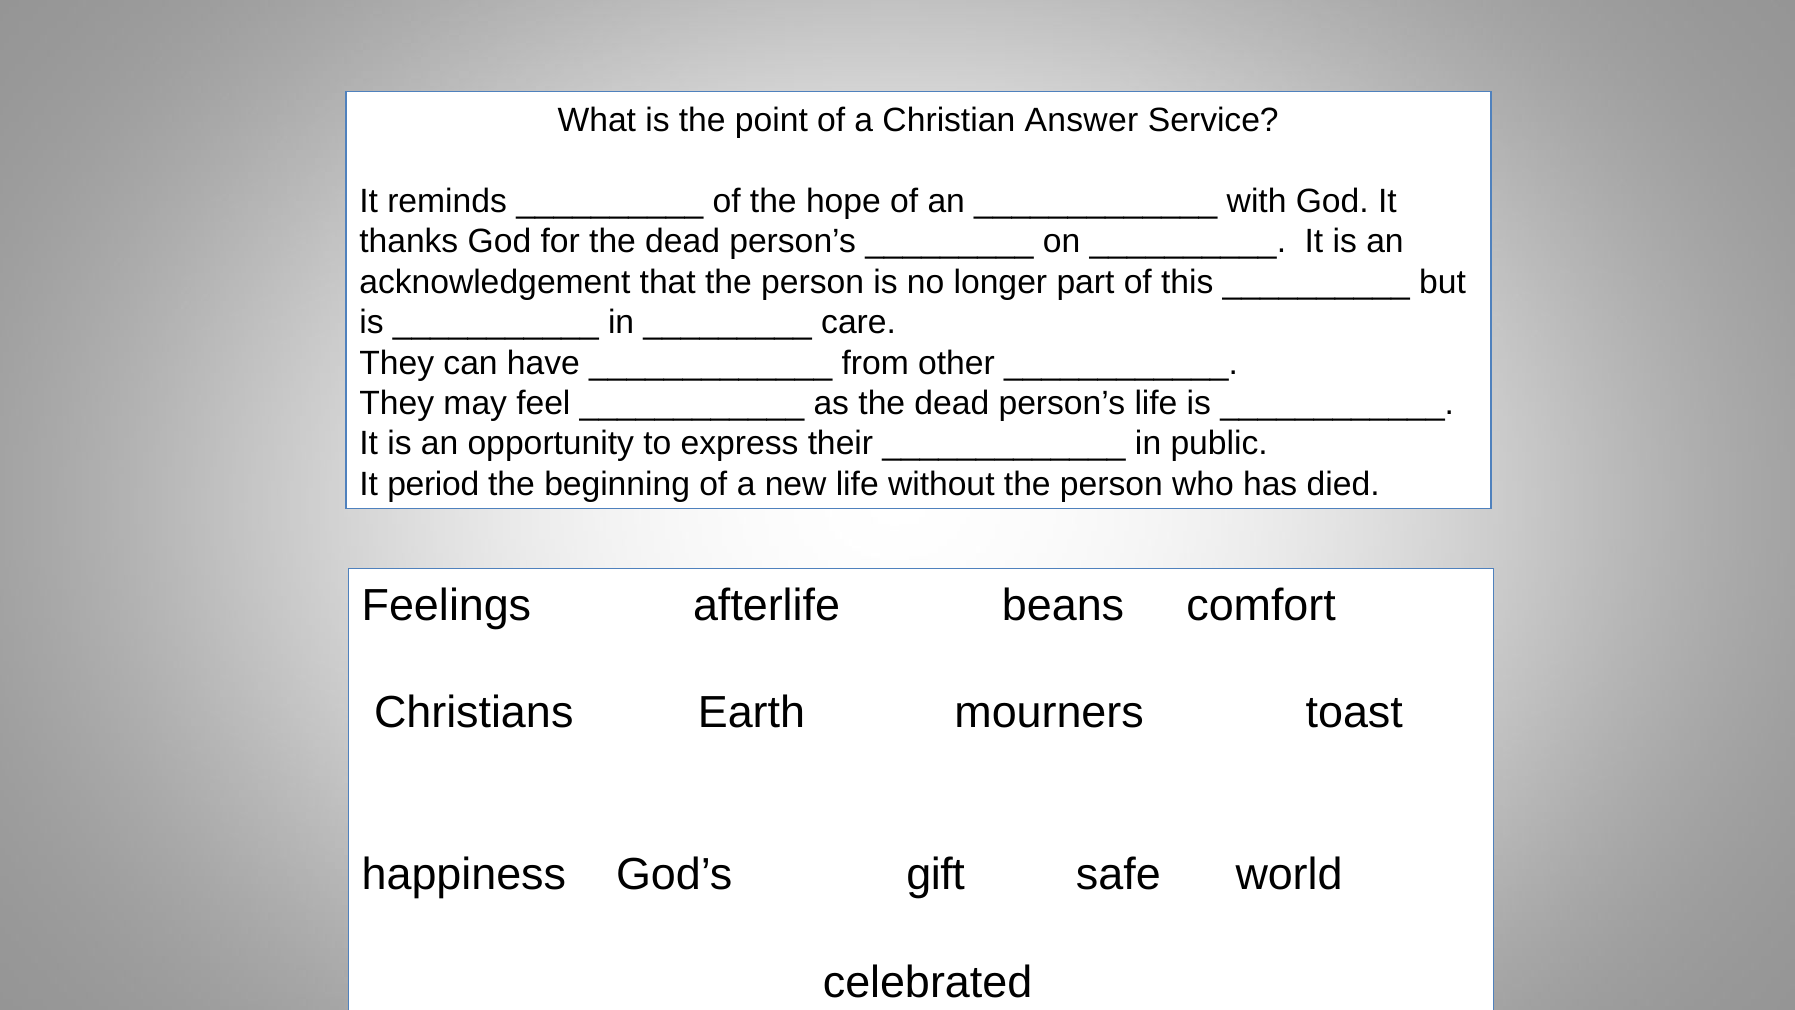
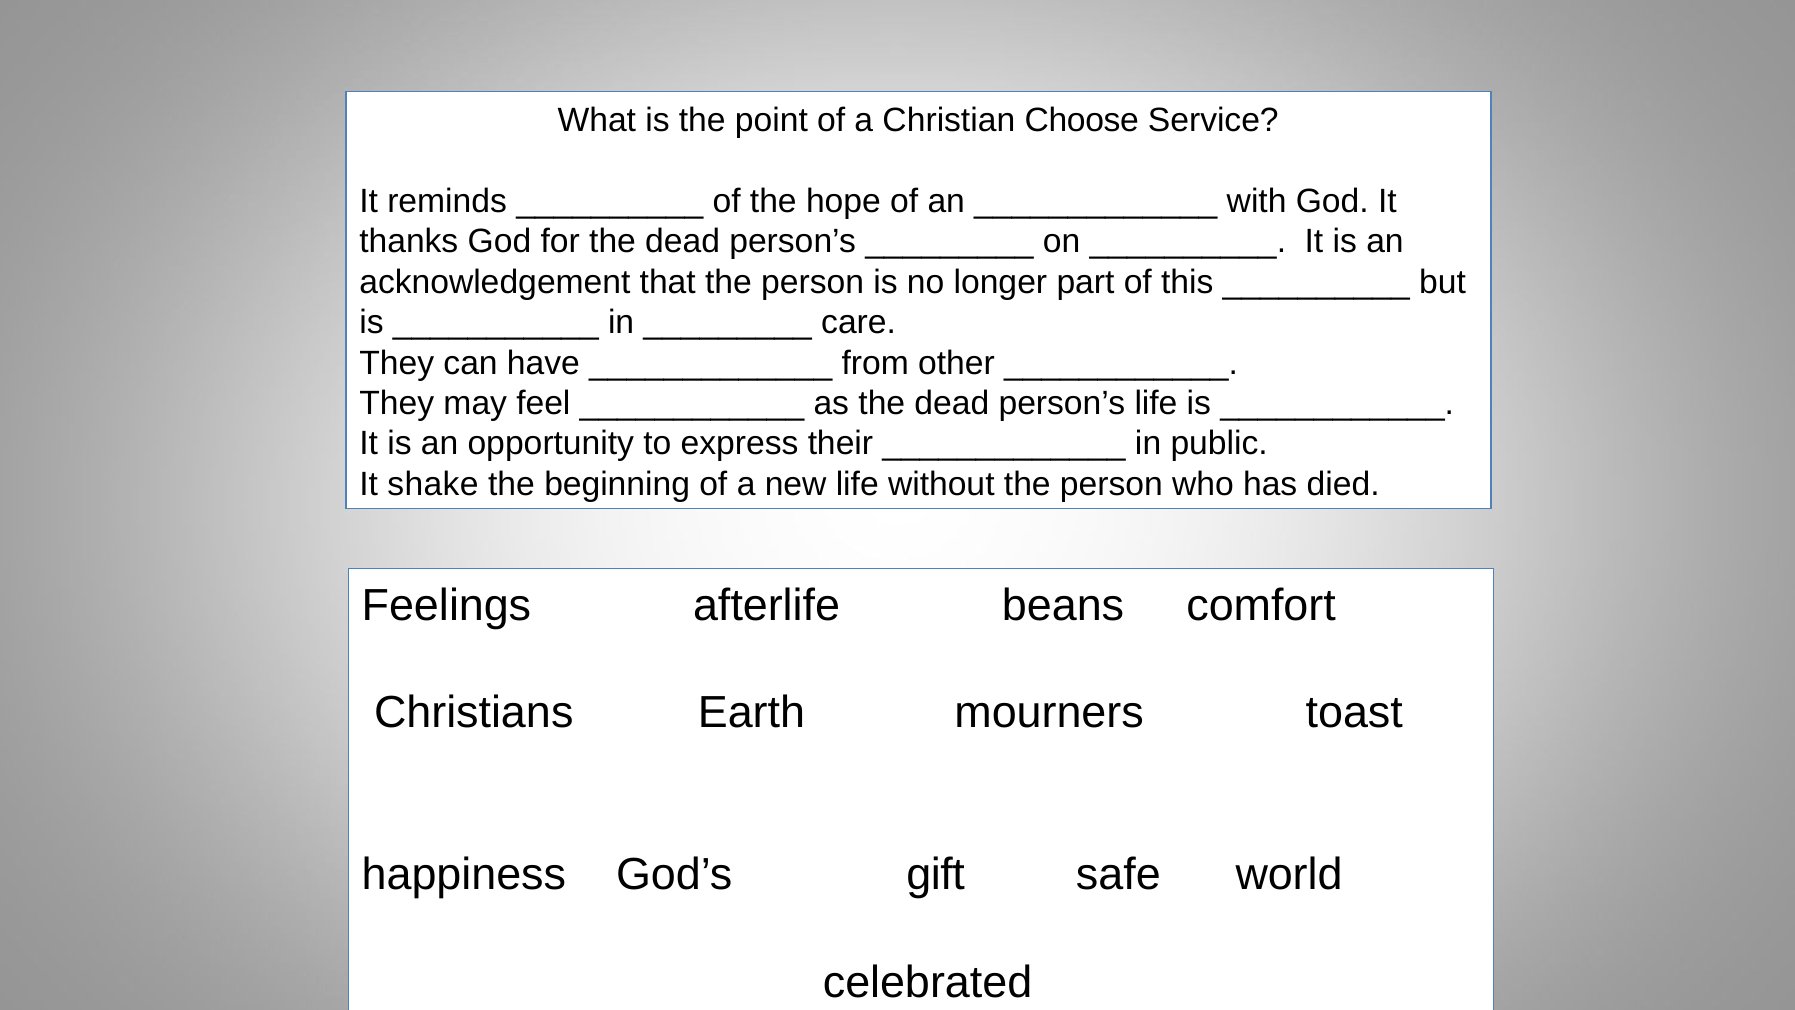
Answer: Answer -> Choose
period: period -> shake
